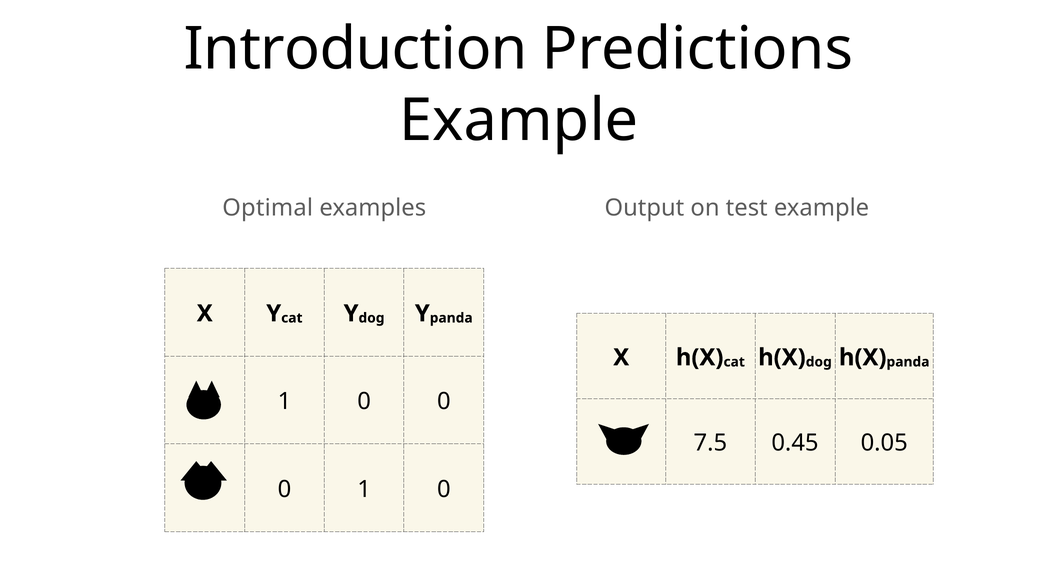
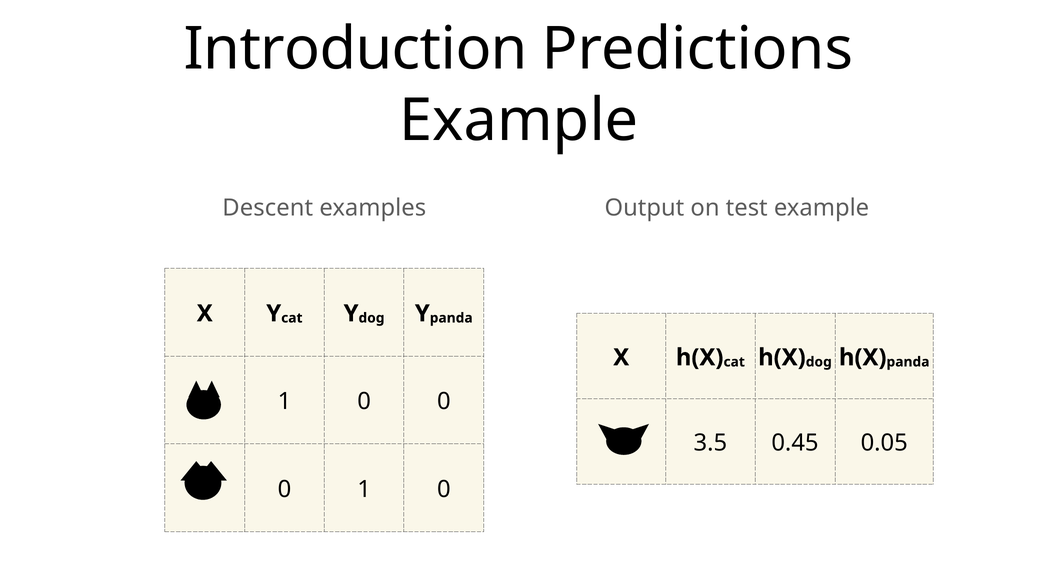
Optimal: Optimal -> Descent
7.5: 7.5 -> 3.5
